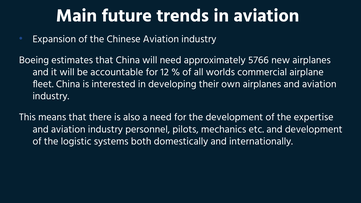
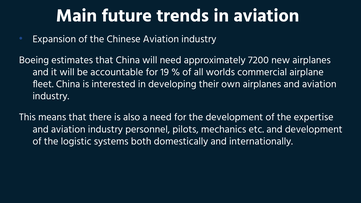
5766: 5766 -> 7200
12: 12 -> 19
